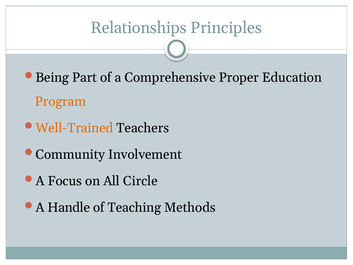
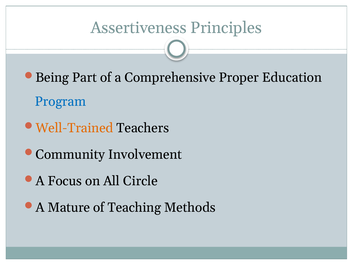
Relationships: Relationships -> Assertiveness
Program colour: orange -> blue
Handle: Handle -> Mature
